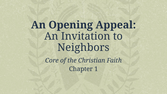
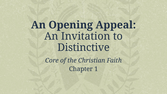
Neighbors: Neighbors -> Distinctive
